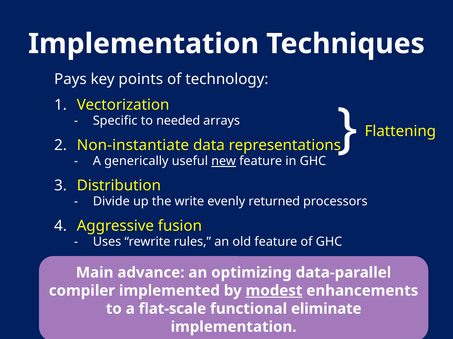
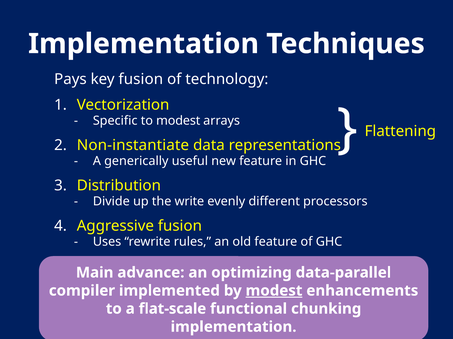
key points: points -> fusion
to needed: needed -> modest
new underline: present -> none
returned: returned -> different
eliminate: eliminate -> chunking
